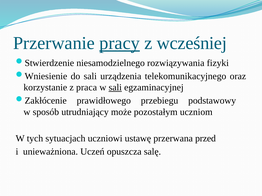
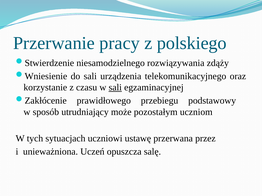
pracy underline: present -> none
wcześniej: wcześniej -> polskiego
fizyki: fizyki -> zdąży
praca: praca -> czasu
przed: przed -> przez
